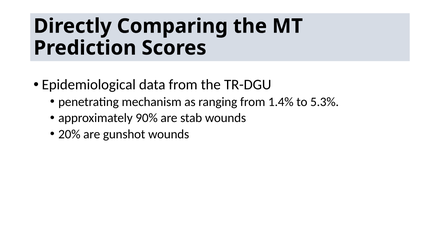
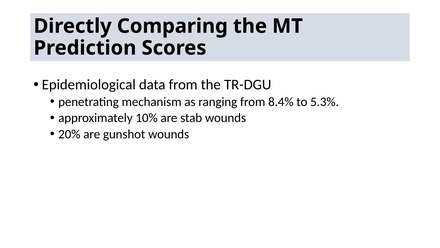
1.4%: 1.4% -> 8.4%
90%: 90% -> 10%
